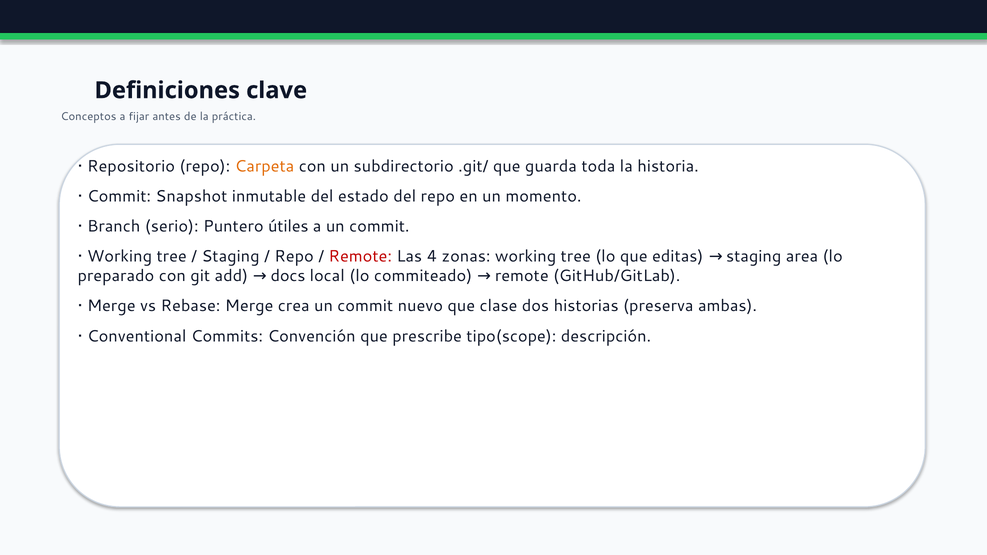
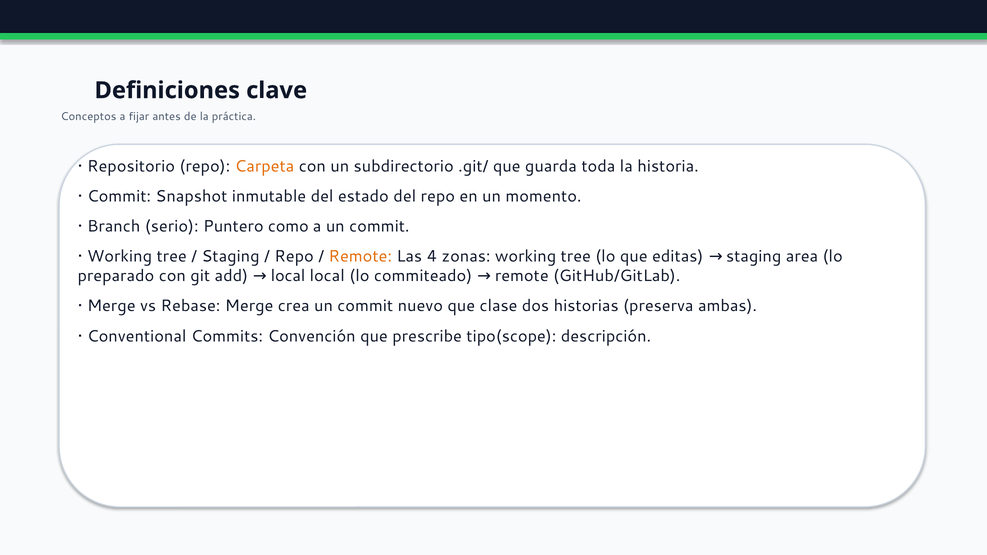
útiles: útiles -> como
Remote at (360, 256) colour: red -> orange
add docs: docs -> local
